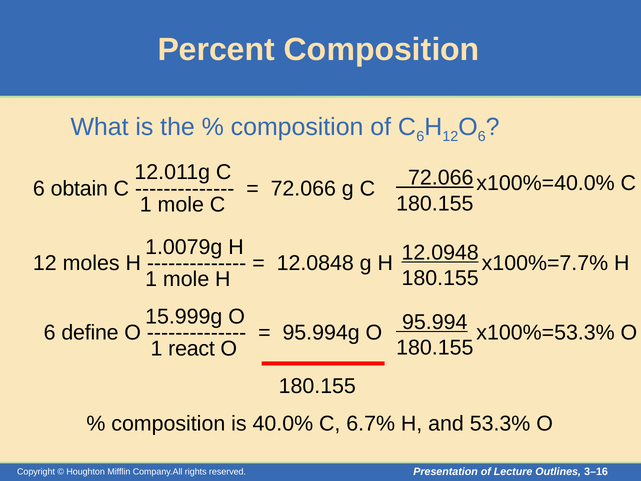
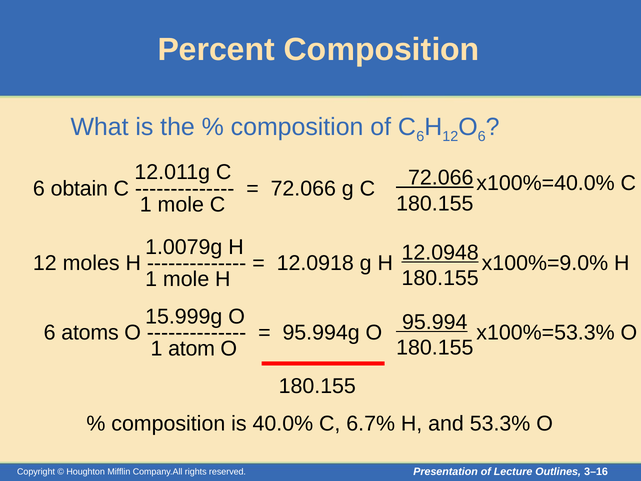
12.0848: 12.0848 -> 12.0918
x100%=7.7%: x100%=7.7% -> x100%=9.0%
define: define -> atoms
react: react -> atom
